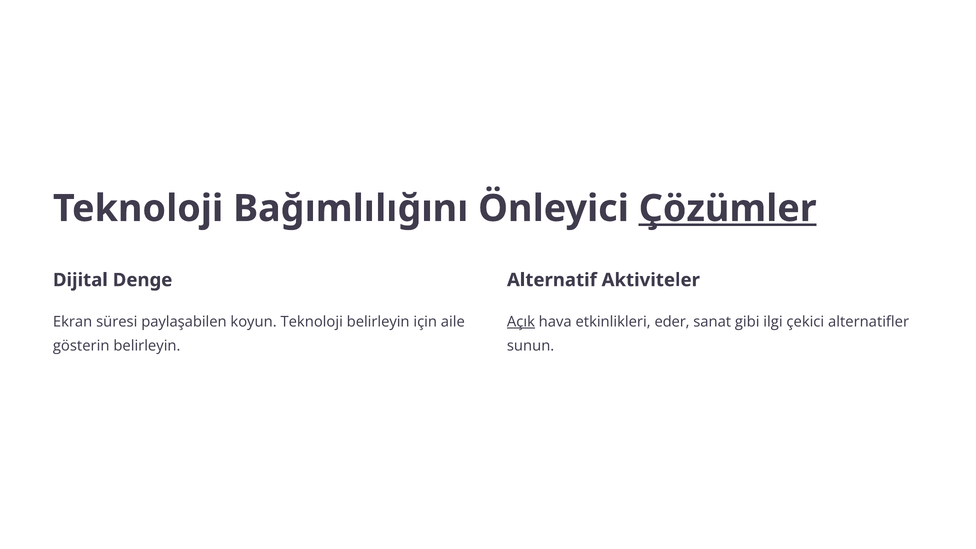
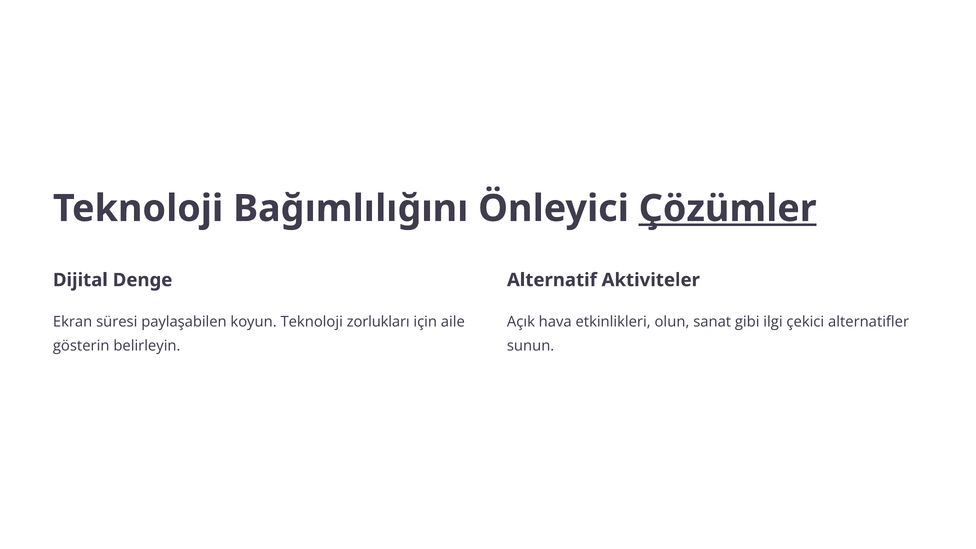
Teknoloji belirleyin: belirleyin -> zorlukları
Açık underline: present -> none
eder: eder -> olun
